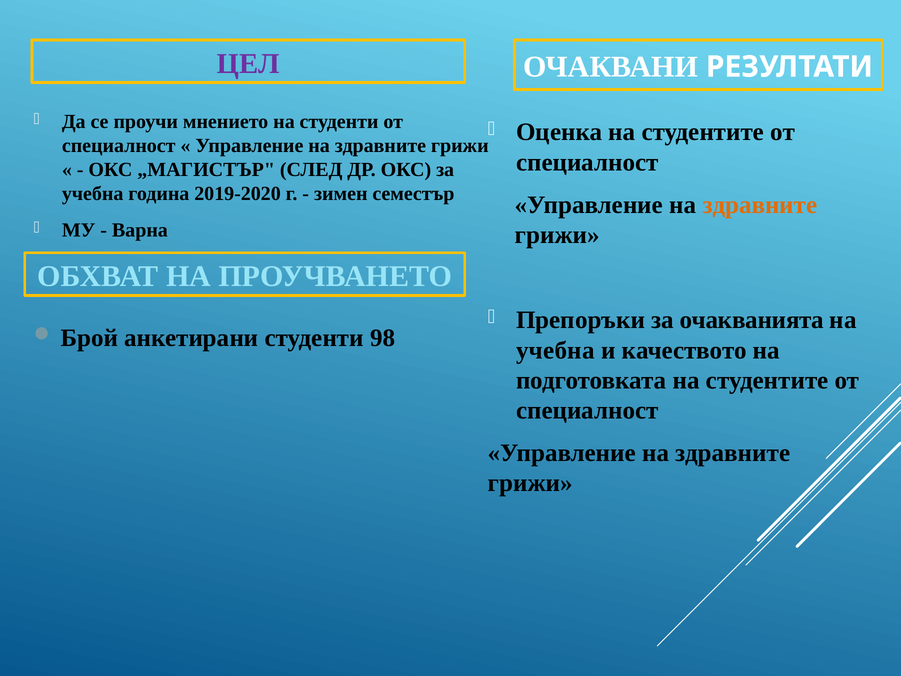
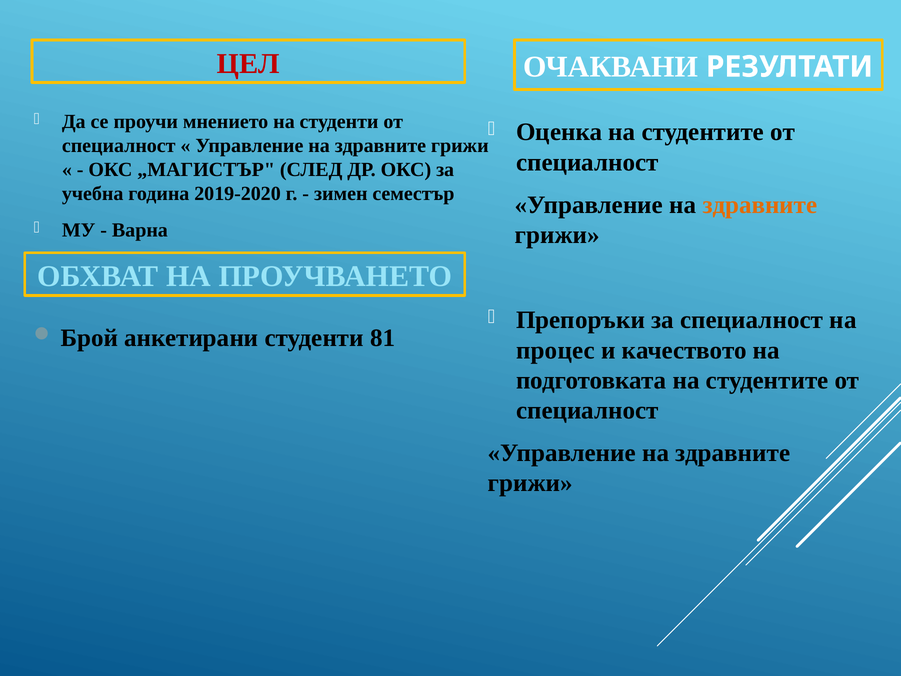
ЦЕЛ colour: purple -> red
за очакванията: очакванията -> специалност
98: 98 -> 81
учебна at (555, 350): учебна -> процес
